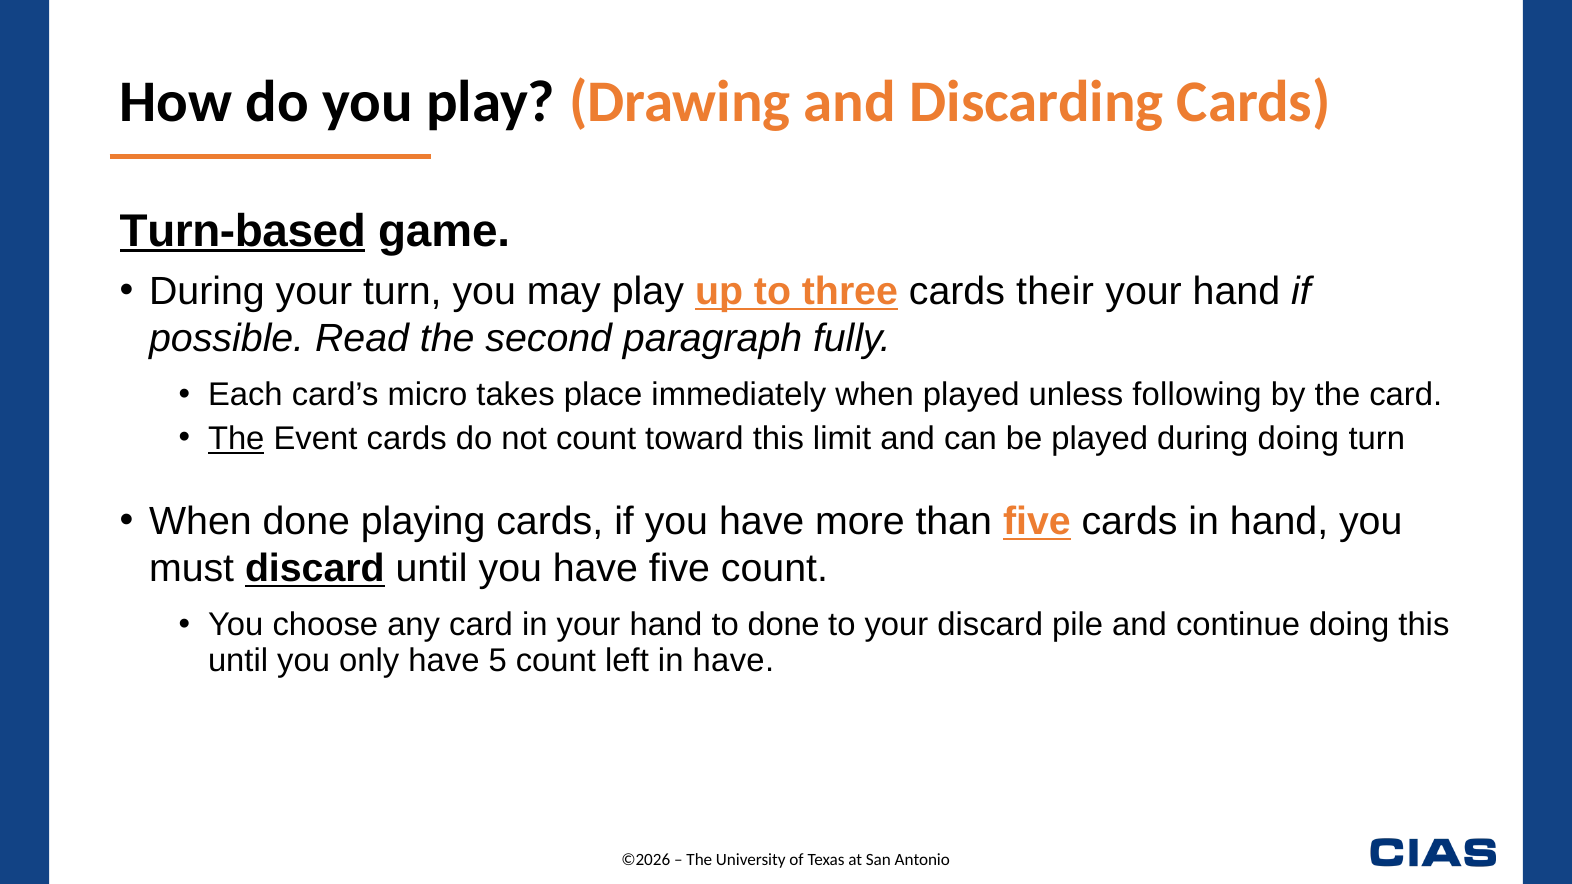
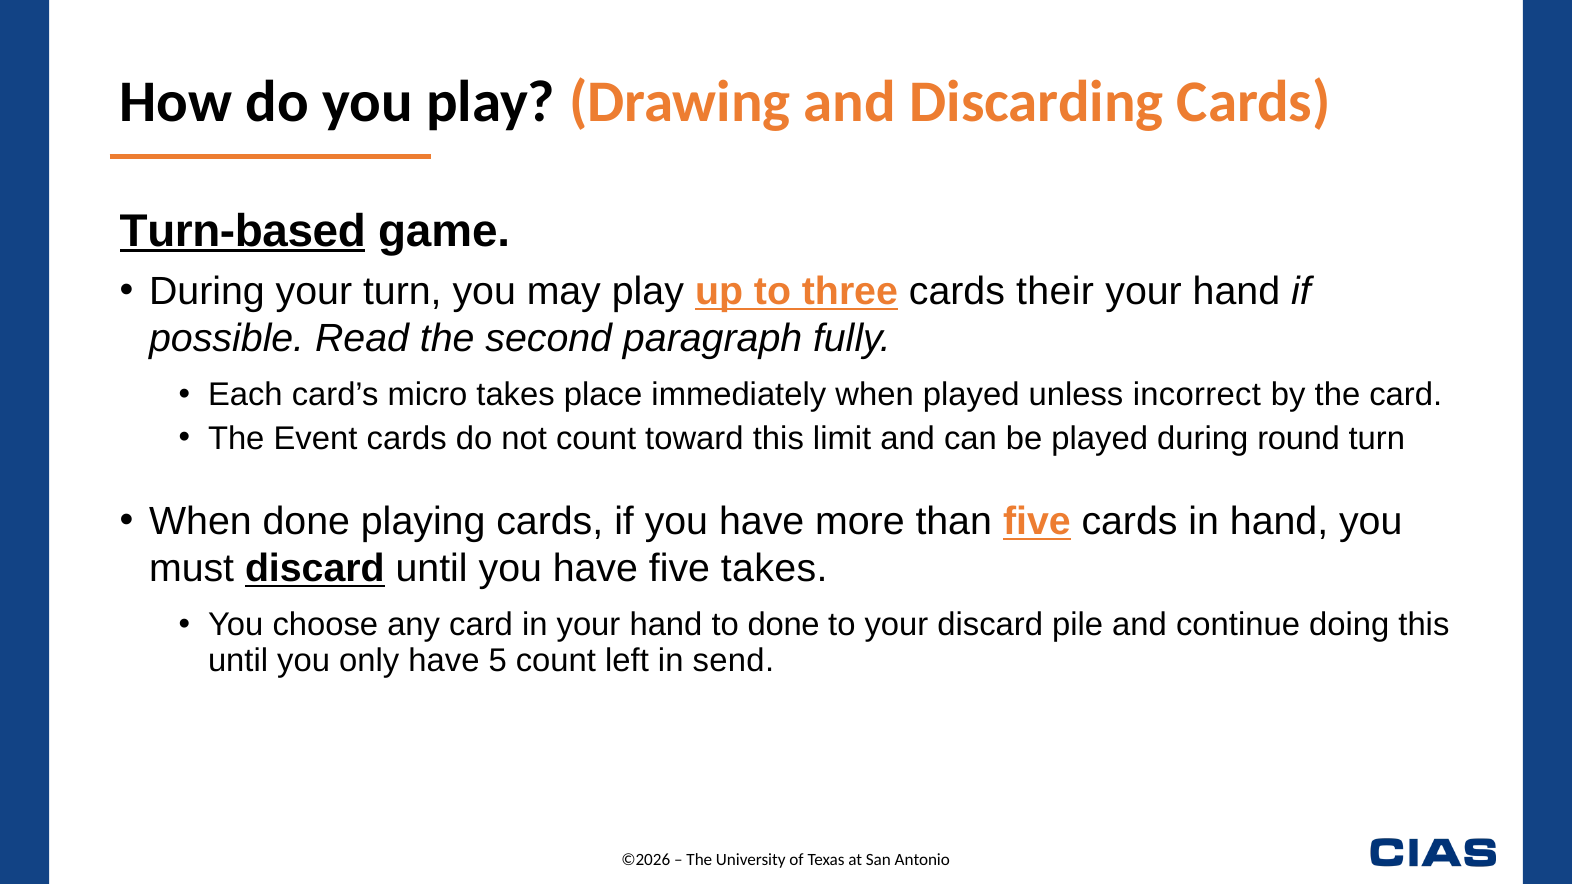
following: following -> incorrect
The at (236, 439) underline: present -> none
during doing: doing -> round
five count: count -> takes
in have: have -> send
